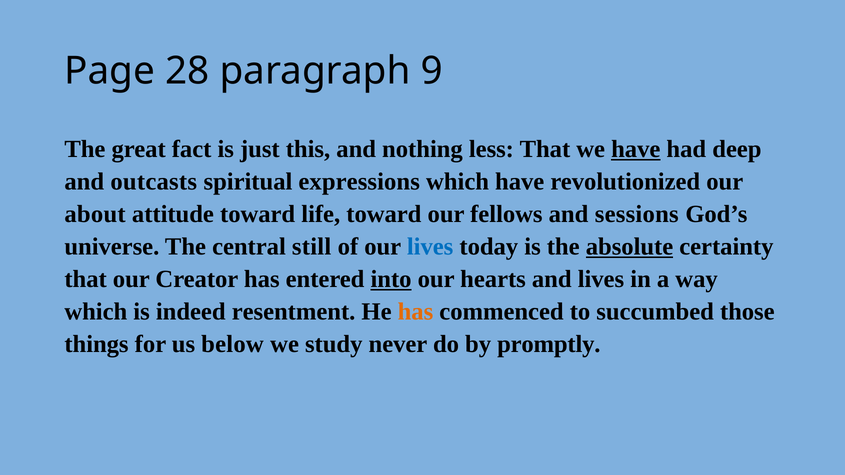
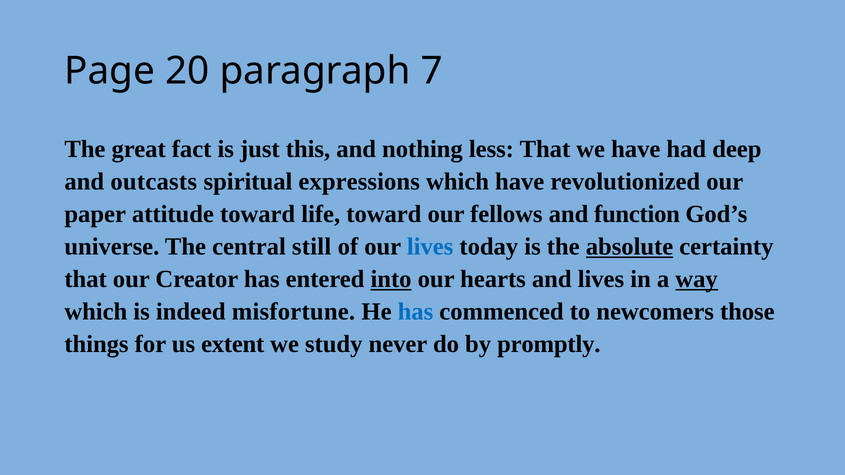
28: 28 -> 20
9: 9 -> 7
have at (636, 149) underline: present -> none
about: about -> paper
sessions: sessions -> function
way underline: none -> present
resentment: resentment -> misfortune
has at (415, 312) colour: orange -> blue
succumbed: succumbed -> newcomers
below: below -> extent
